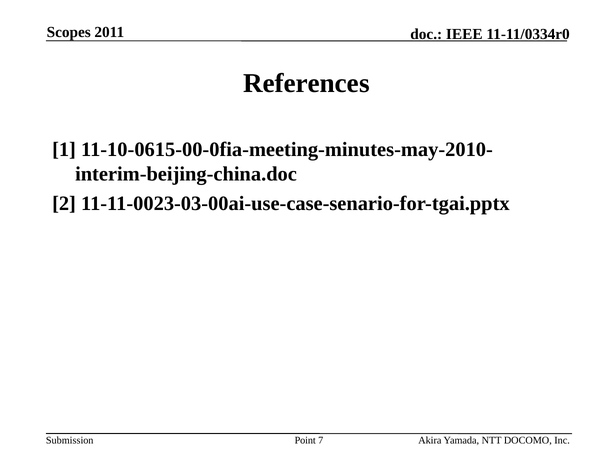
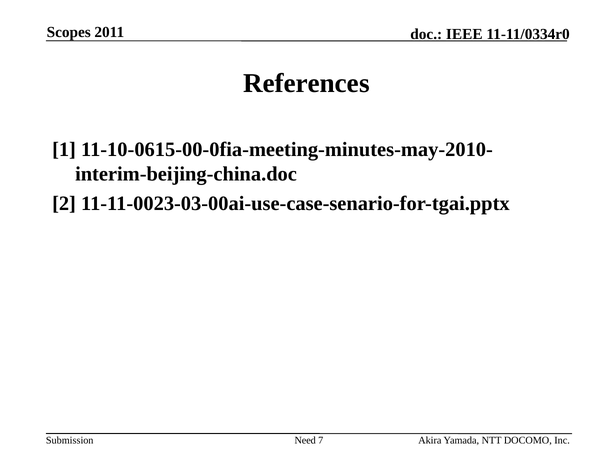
Point: Point -> Need
